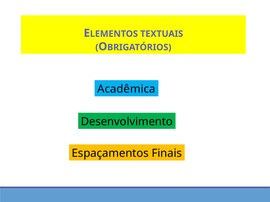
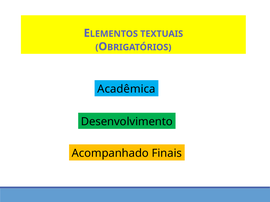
Espaçamentos: Espaçamentos -> Acompanhado
